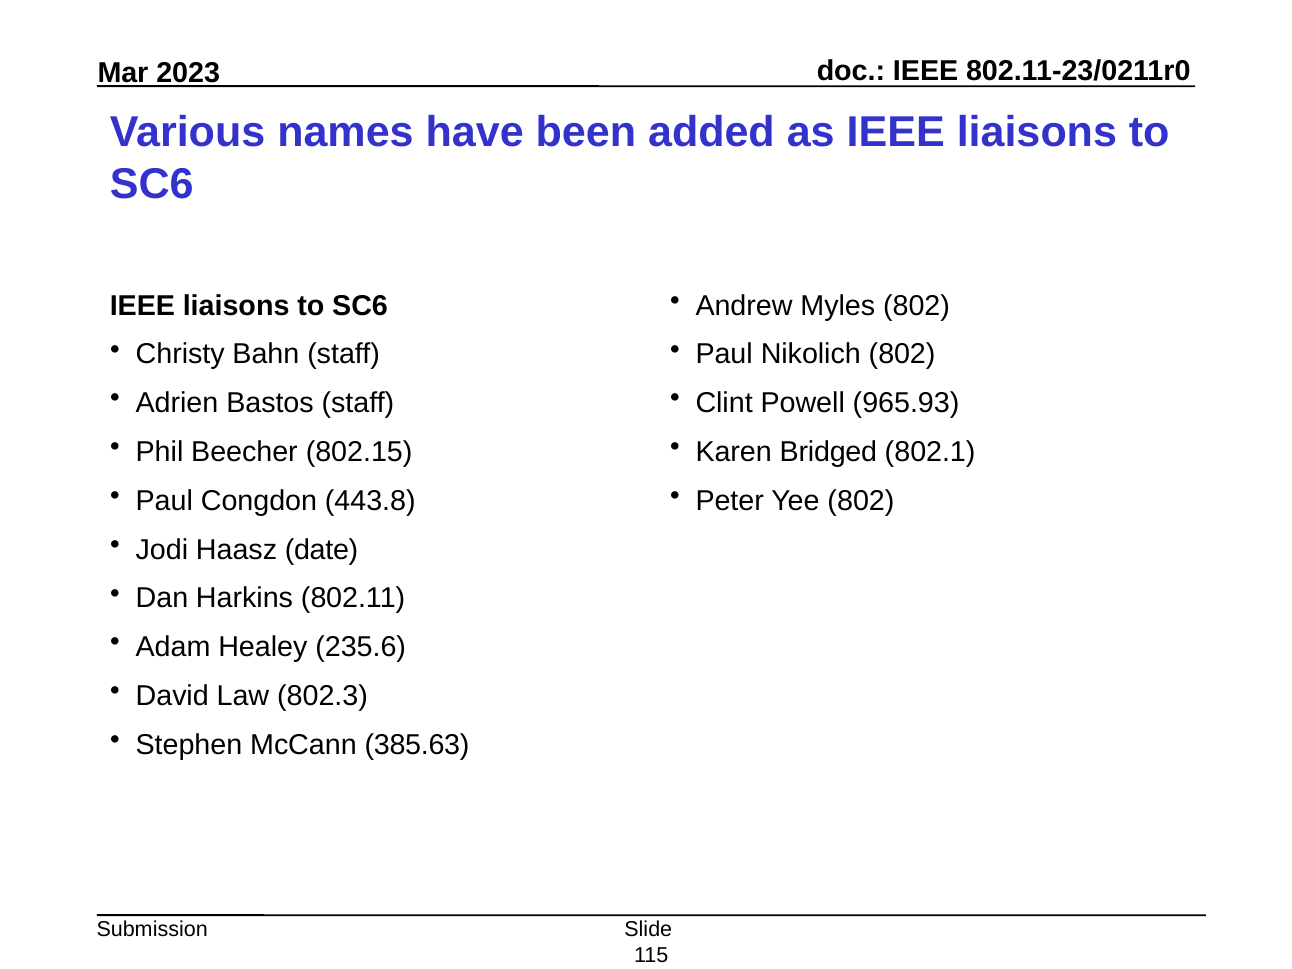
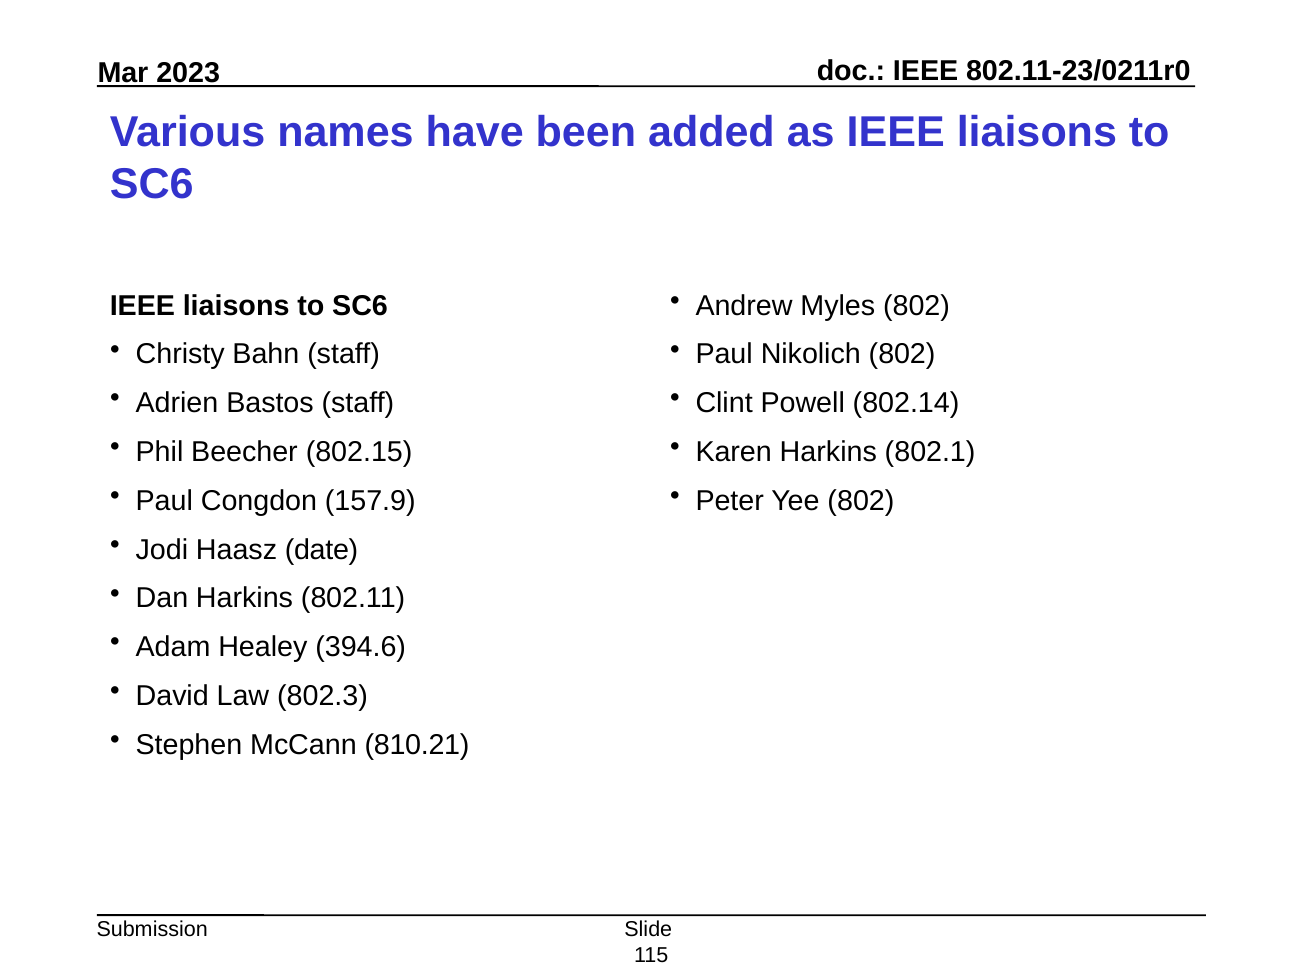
965.93: 965.93 -> 802.14
Karen Bridged: Bridged -> Harkins
443.8: 443.8 -> 157.9
235.6: 235.6 -> 394.6
385.63: 385.63 -> 810.21
